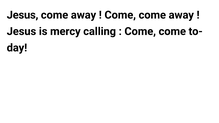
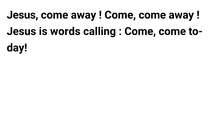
mercy: mercy -> words
